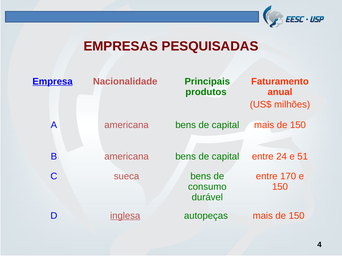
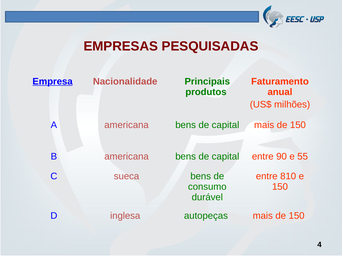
24: 24 -> 90
51: 51 -> 55
170: 170 -> 810
inglesa underline: present -> none
